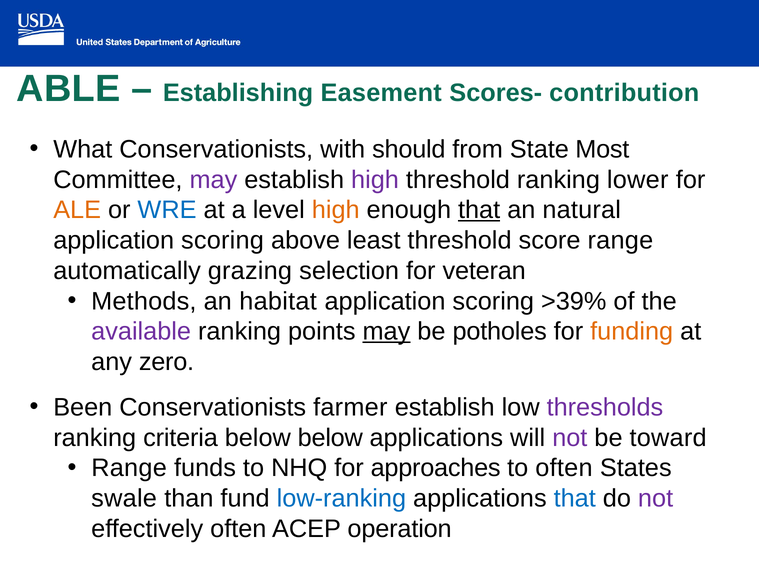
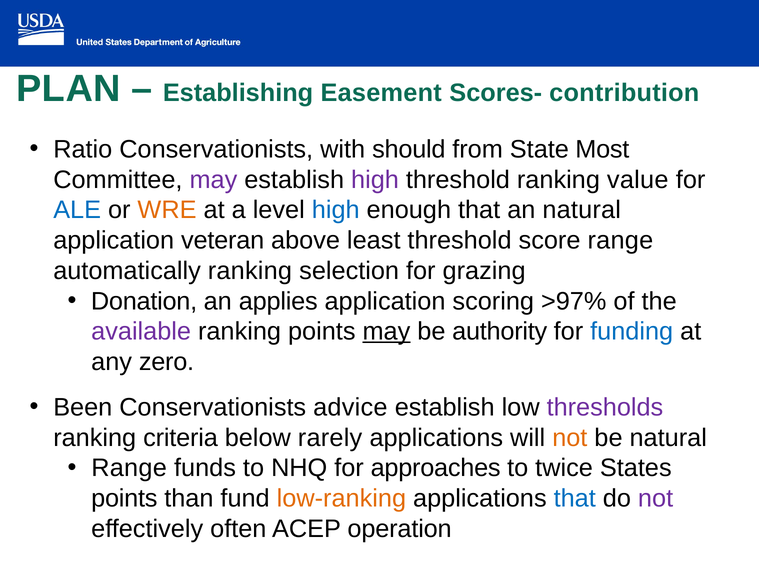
ABLE: ABLE -> PLAN
What: What -> Ratio
lower: lower -> value
ALE colour: orange -> blue
WRE colour: blue -> orange
high at (336, 210) colour: orange -> blue
that at (479, 210) underline: present -> none
scoring at (222, 241): scoring -> veteran
automatically grazing: grazing -> ranking
veteran: veteran -> grazing
Methods: Methods -> Donation
habitat: habitat -> applies
>39%: >39% -> >97%
potholes: potholes -> authority
funding colour: orange -> blue
farmer: farmer -> advice
below below: below -> rarely
not at (570, 438) colour: purple -> orange
be toward: toward -> natural
to often: often -> twice
swale at (124, 499): swale -> points
low-ranking colour: blue -> orange
